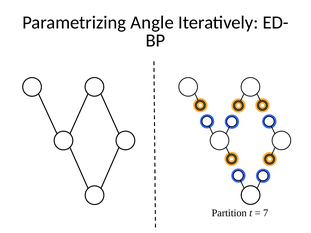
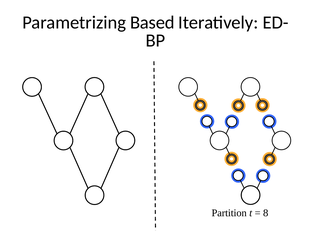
Angle: Angle -> Based
7: 7 -> 8
